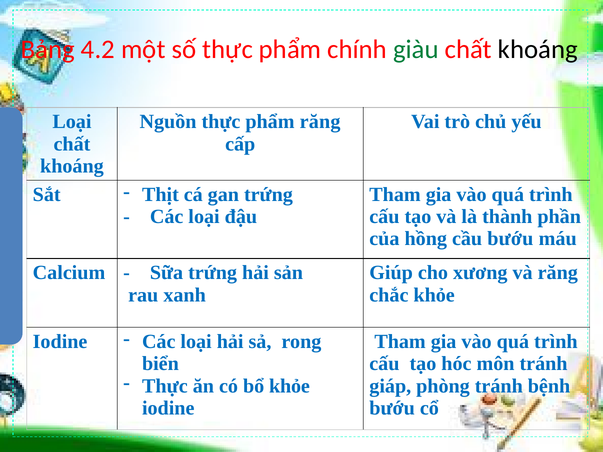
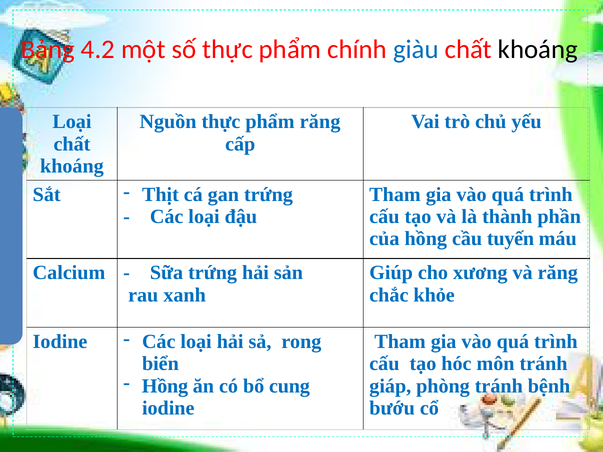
giàu colour: green -> blue
cầu bướu: bướu -> tuyến
Thực at (165, 386): Thực -> Hồng
bổ khỏe: khỏe -> cung
